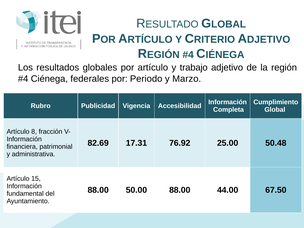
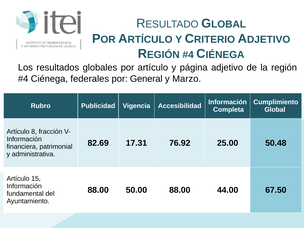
trabajo: trabajo -> página
Periodo: Periodo -> General
